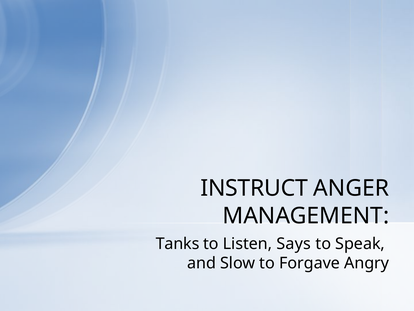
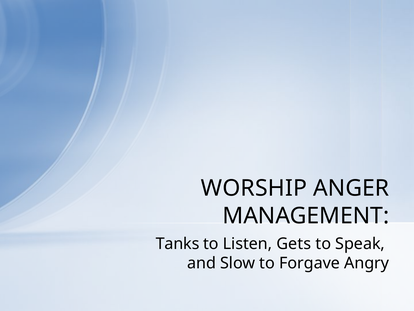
INSTRUCT: INSTRUCT -> WORSHIP
Says: Says -> Gets
